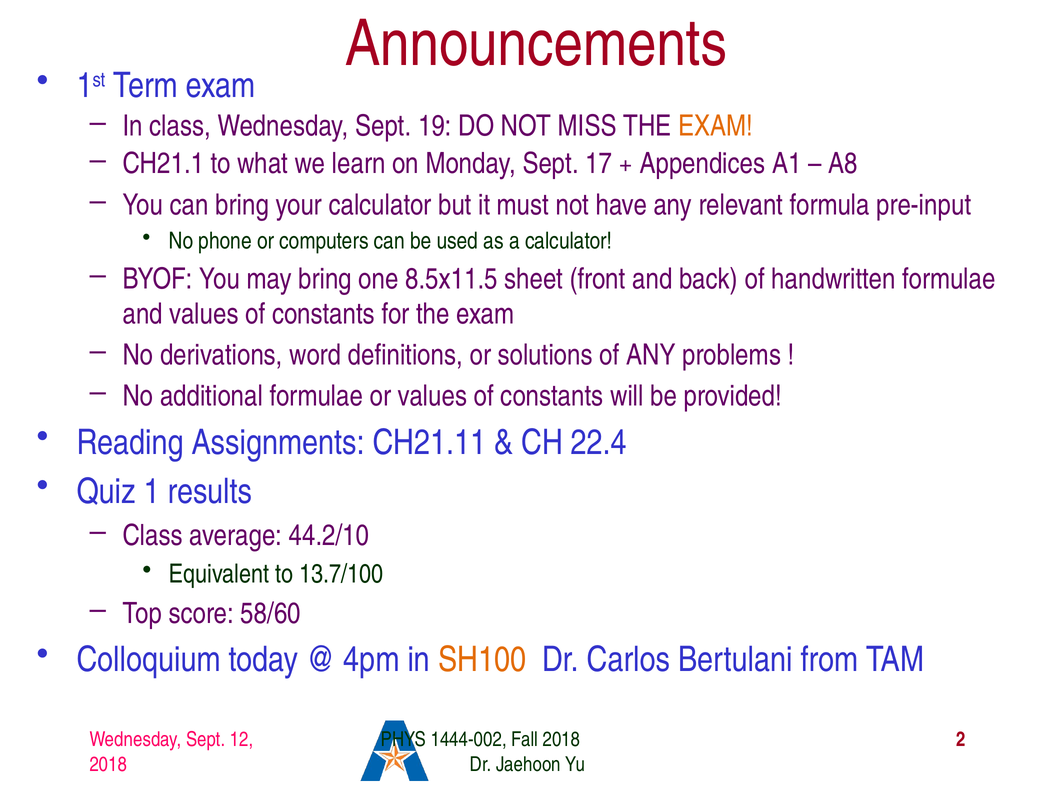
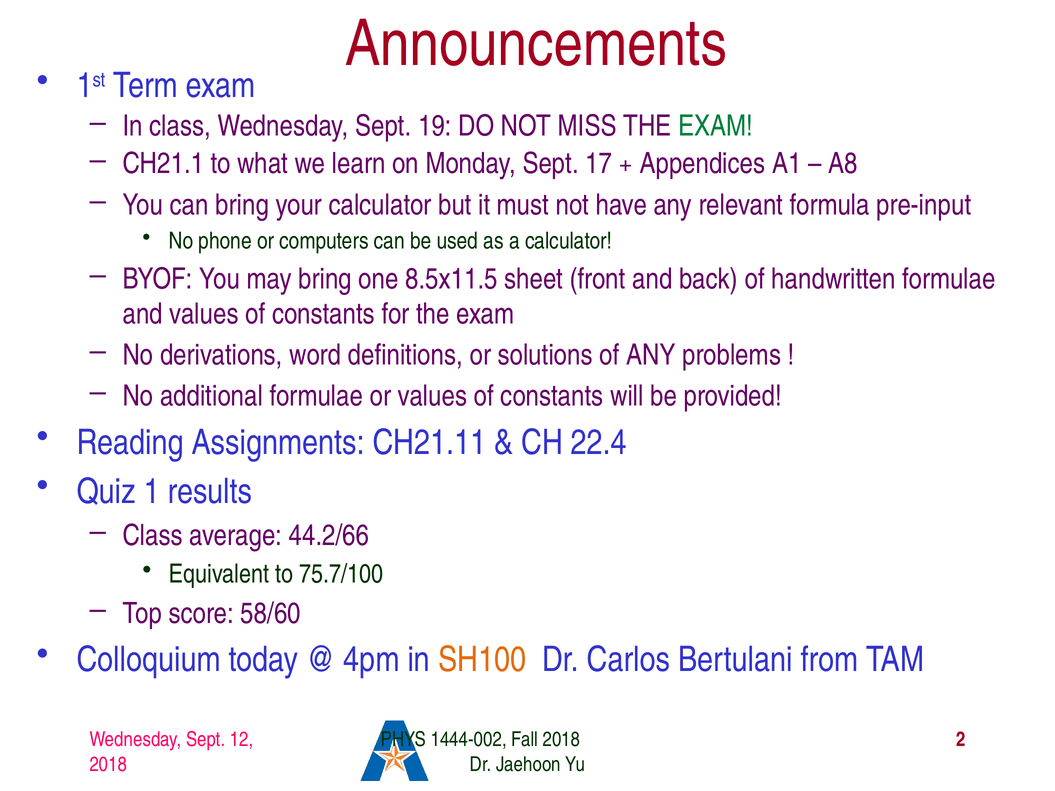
EXAM at (716, 126) colour: orange -> green
44.2/10: 44.2/10 -> 44.2/66
13.7/100: 13.7/100 -> 75.7/100
